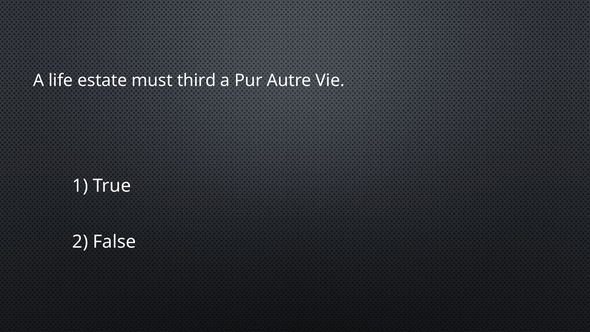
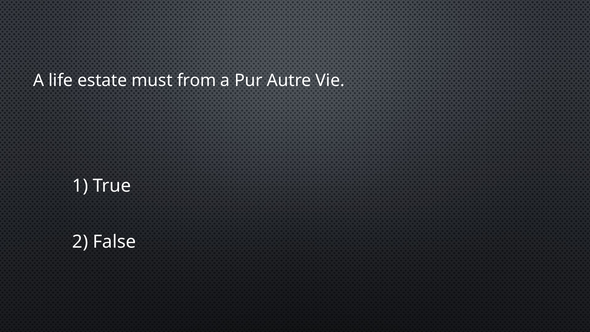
third: third -> from
